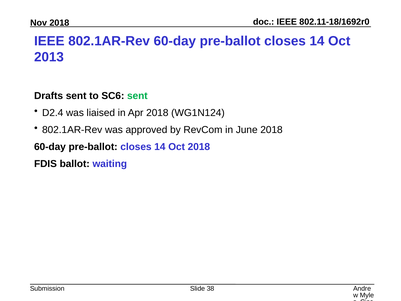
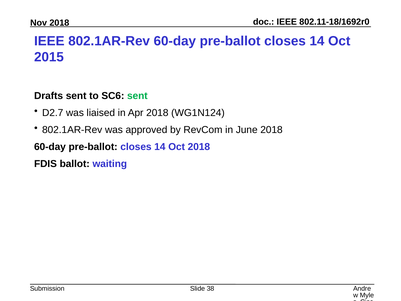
2013: 2013 -> 2015
D2.4: D2.4 -> D2.7
